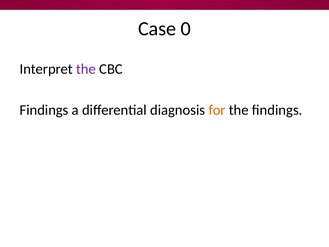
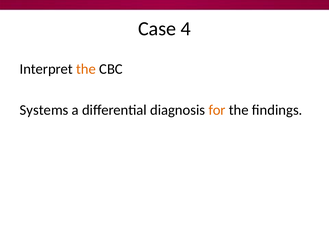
0: 0 -> 4
the at (86, 69) colour: purple -> orange
Findings at (44, 110): Findings -> Systems
